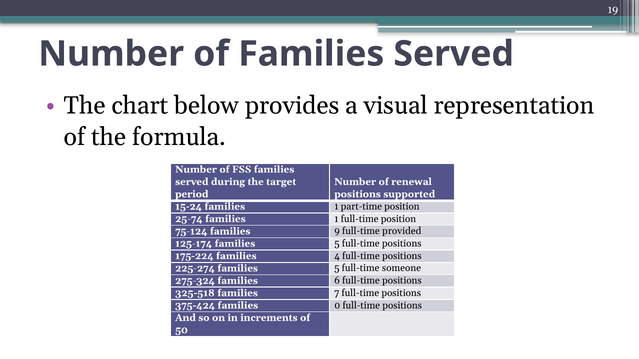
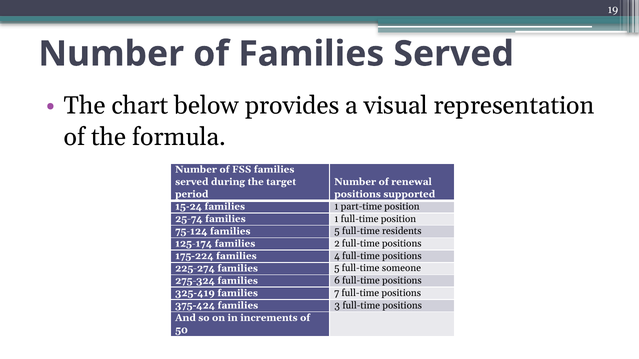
75-124 families 9: 9 -> 5
provided: provided -> residents
125-174 families 5: 5 -> 2
325-518: 325-518 -> 325-419
0: 0 -> 3
